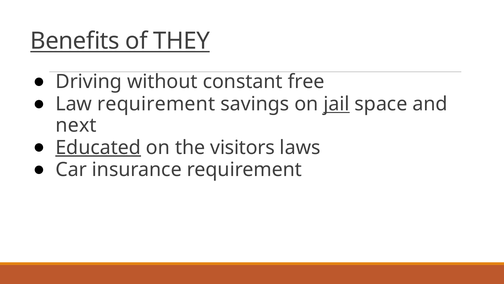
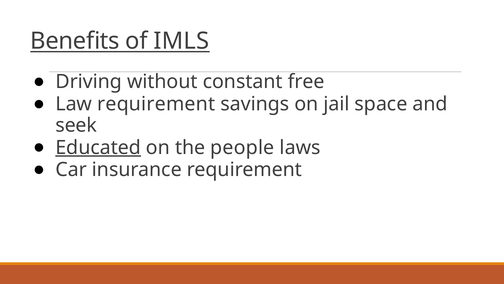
THEY: THEY -> IMLS
jail underline: present -> none
next: next -> seek
visitors: visitors -> people
